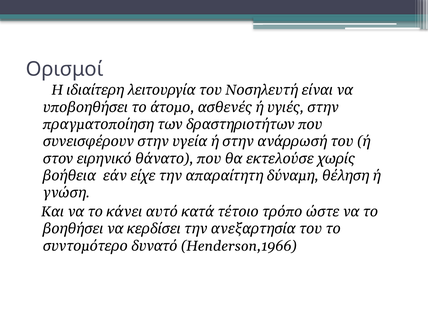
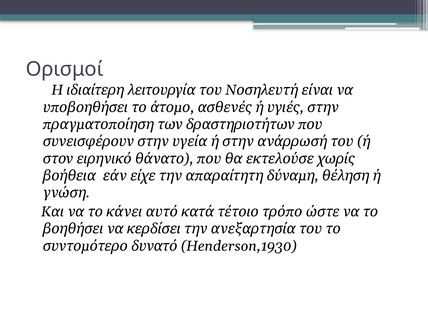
Henderson,1966: Henderson,1966 -> Henderson,1930
